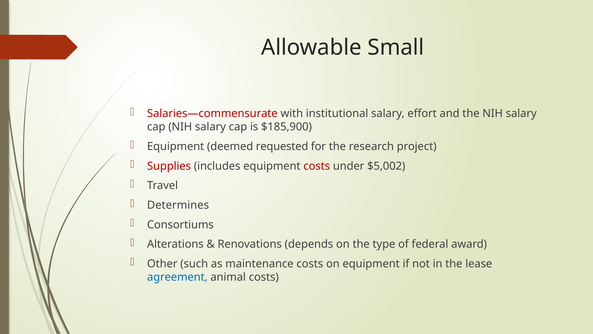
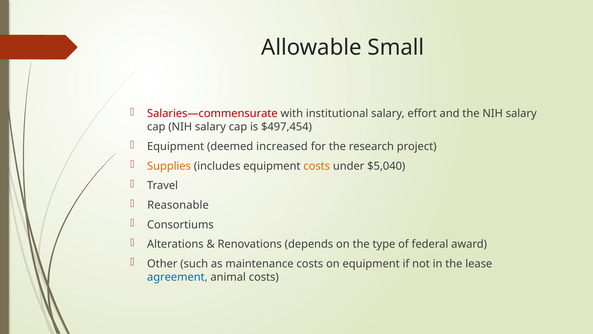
$185,900: $185,900 -> $497,454
requested: requested -> increased
Supplies colour: red -> orange
costs at (317, 166) colour: red -> orange
$5,002: $5,002 -> $5,040
Determines: Determines -> Reasonable
